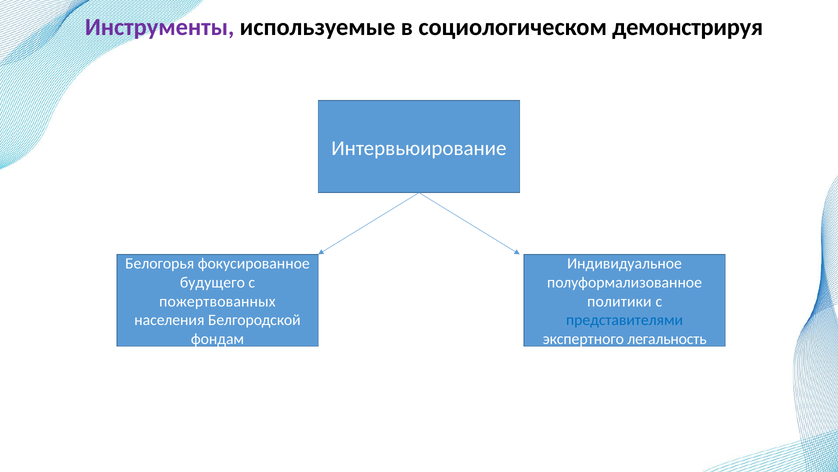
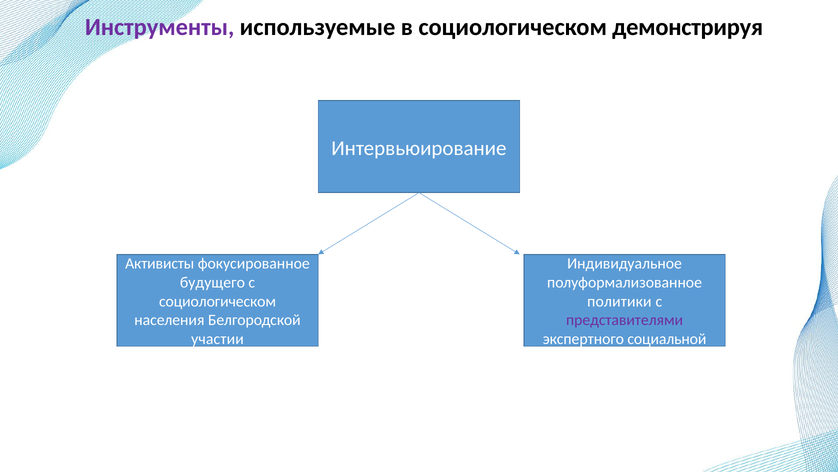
Белогорья: Белогорья -> Активисты
пожертвованных at (217, 301): пожертвованных -> социологическом
представителями colour: blue -> purple
фондам: фондам -> участии
легальность: легальность -> социальной
